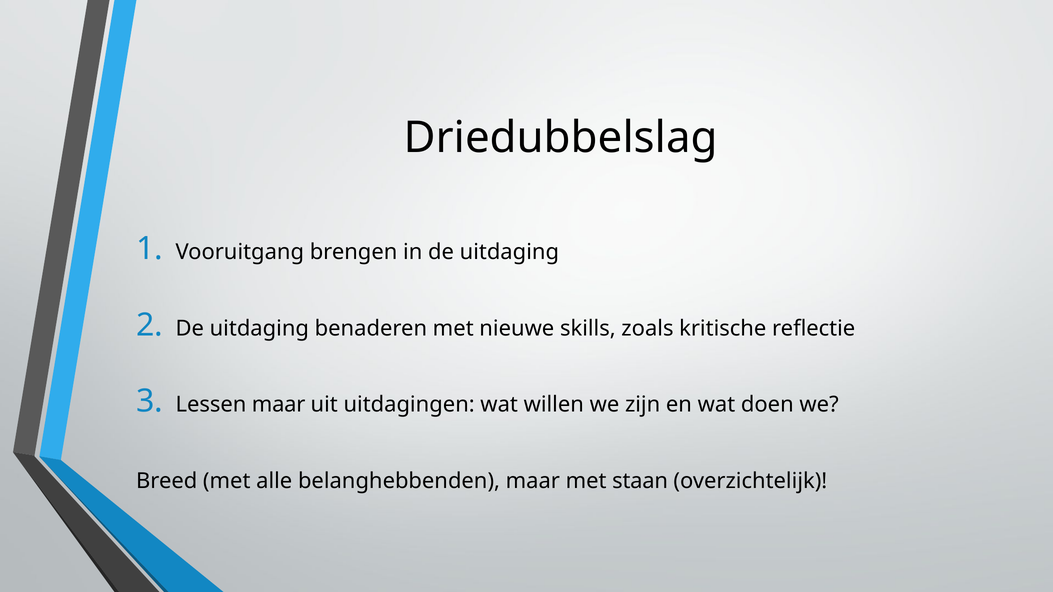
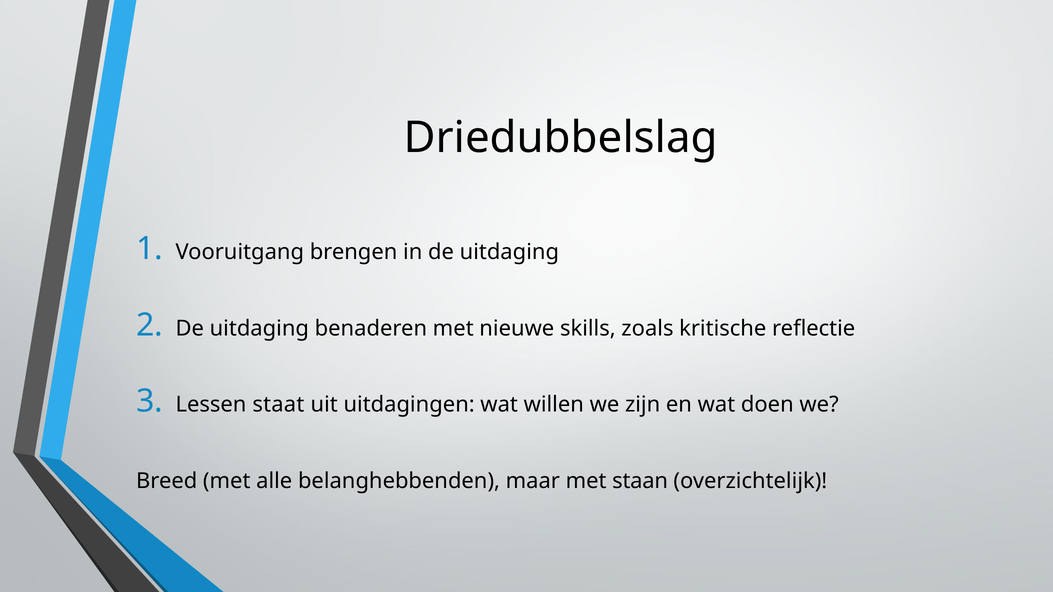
Lessen maar: maar -> staat
